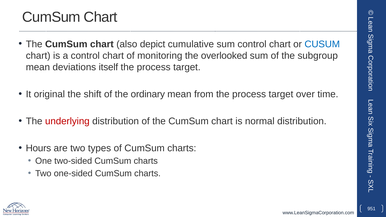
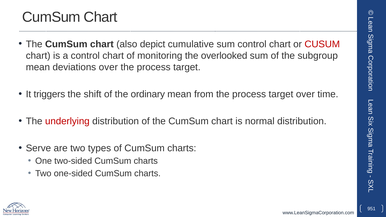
CUSUM colour: blue -> red
deviations itself: itself -> over
original: original -> triggers
Hours: Hours -> Serve
